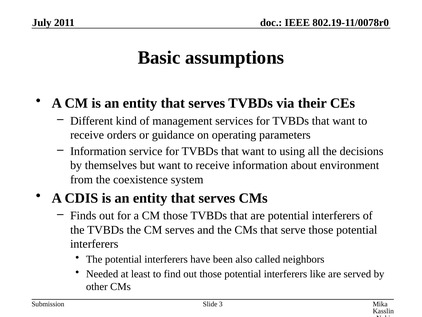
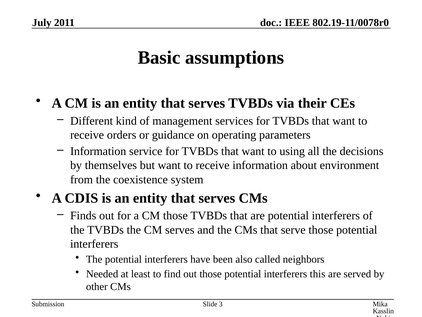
like: like -> this
